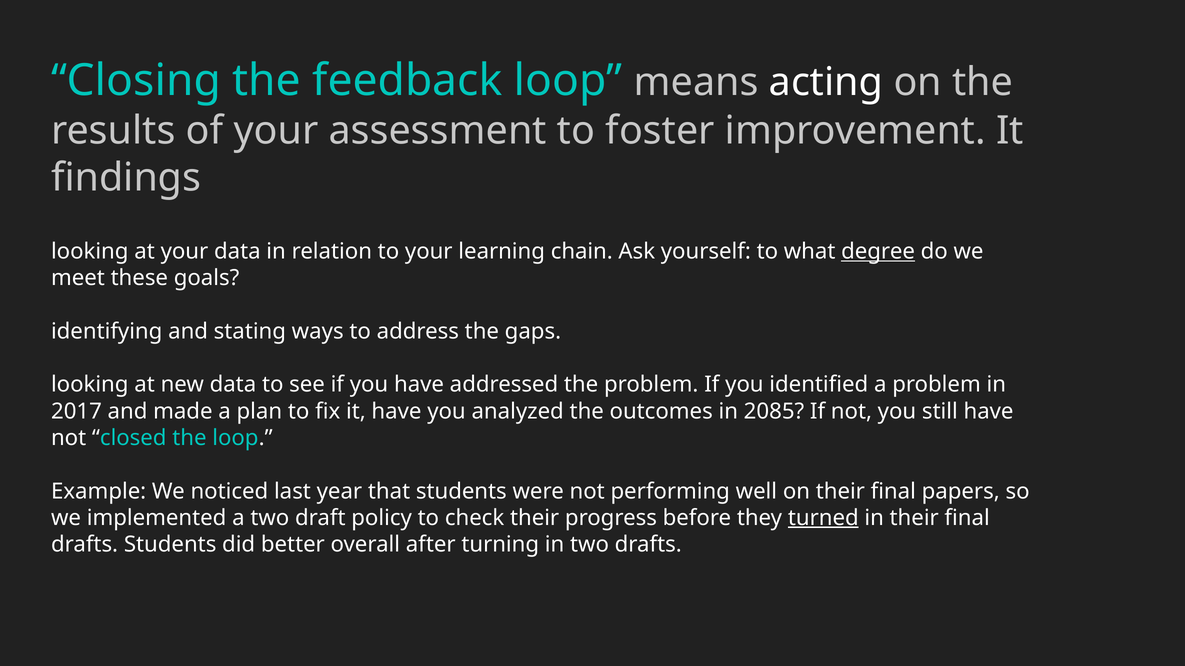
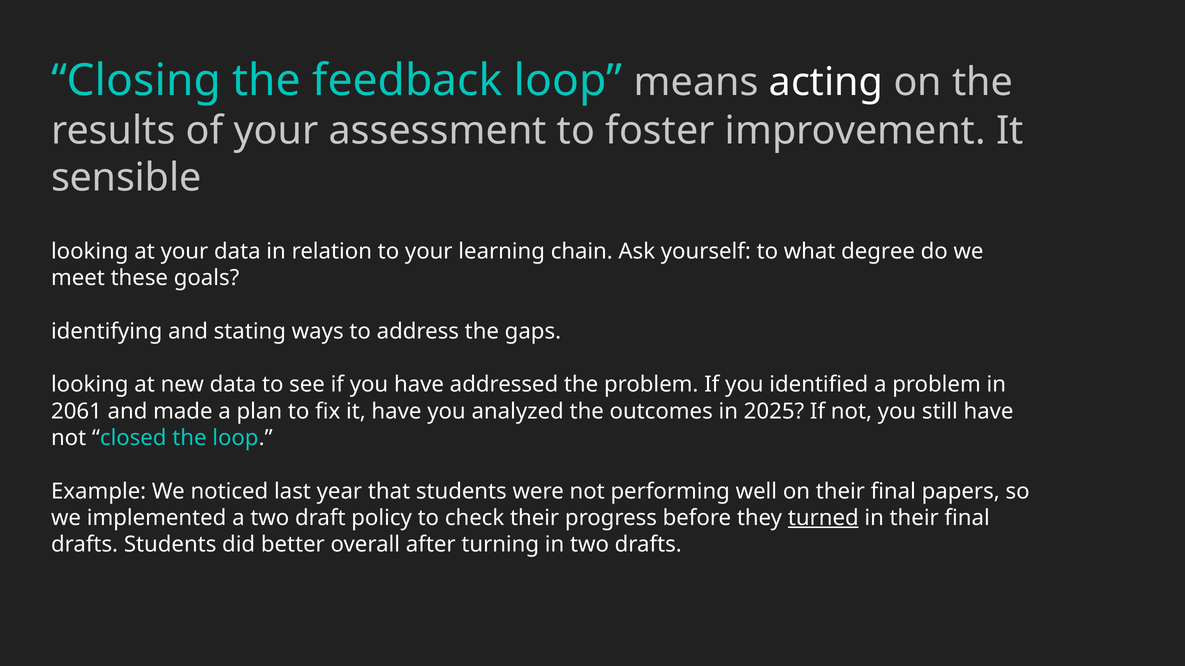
findings: findings -> sensible
degree underline: present -> none
2017: 2017 -> 2061
2085: 2085 -> 2025
